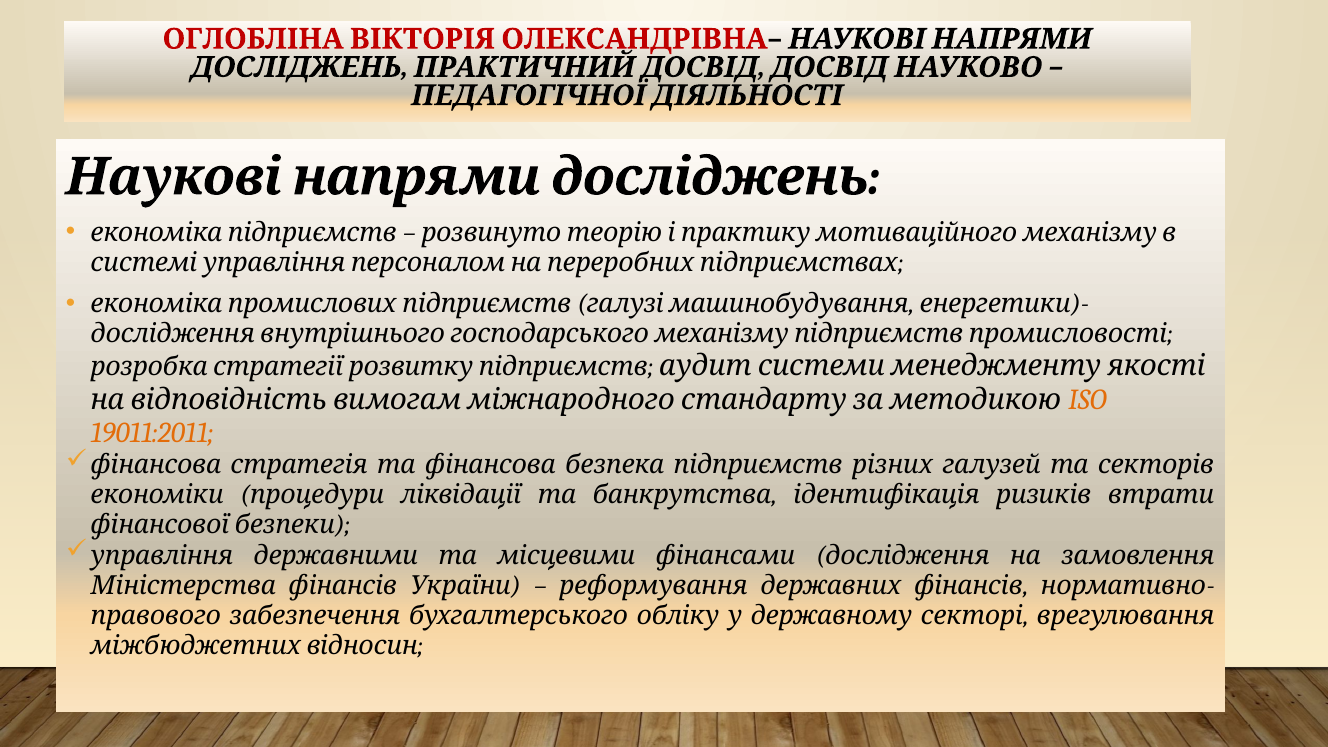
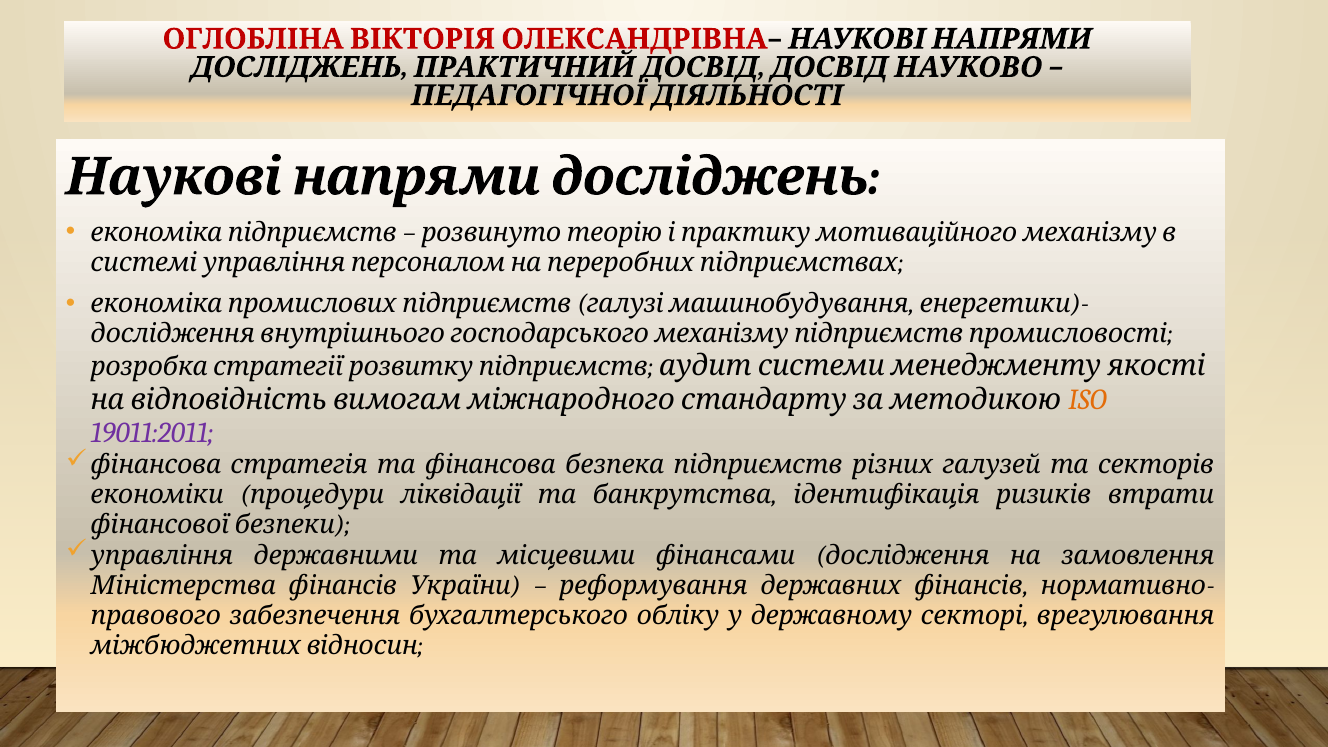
19011:2011 colour: orange -> purple
